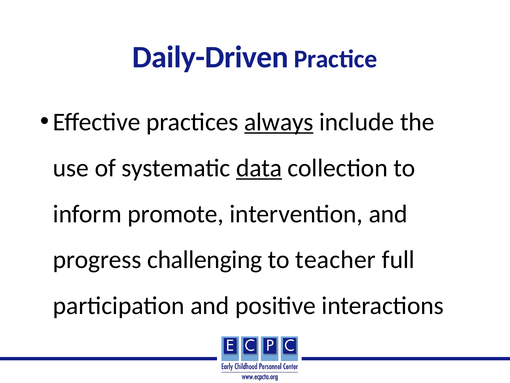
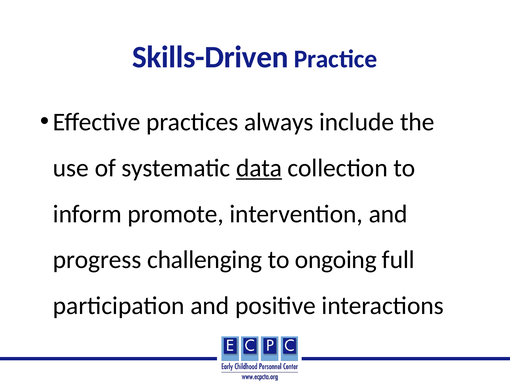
Daily-Driven: Daily-Driven -> Skills-Driven
always underline: present -> none
teacher: teacher -> ongoing
